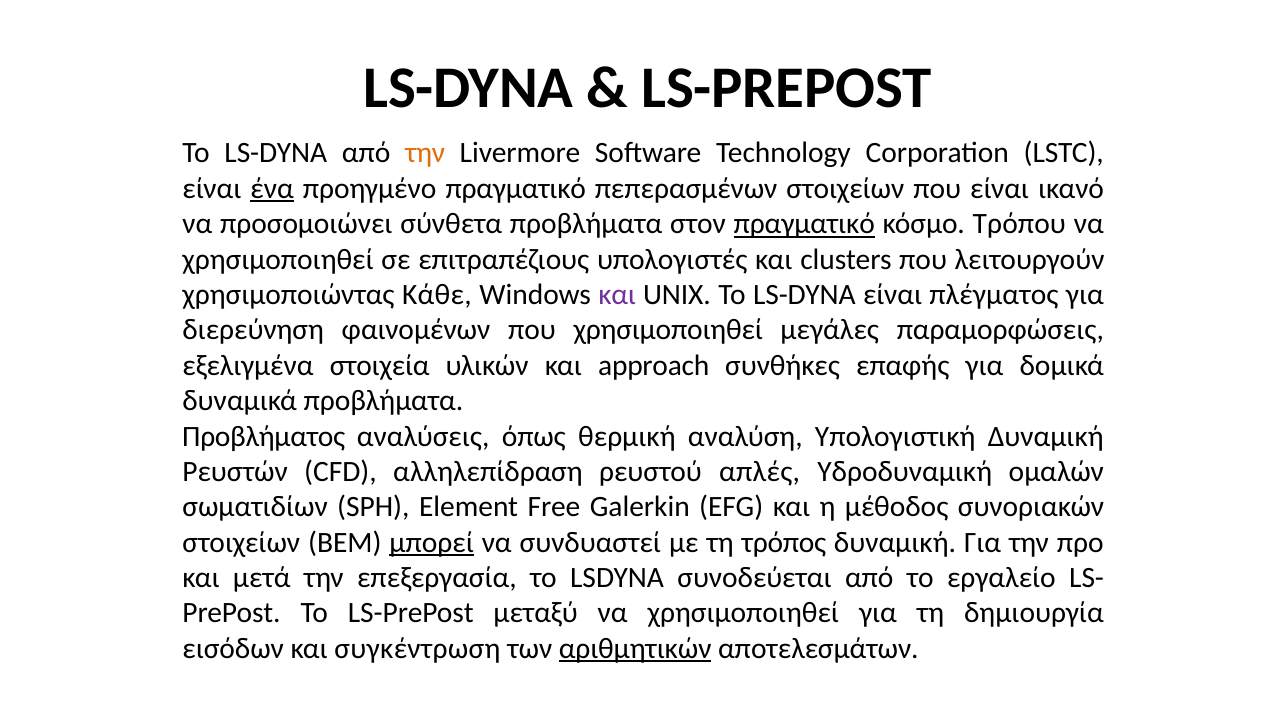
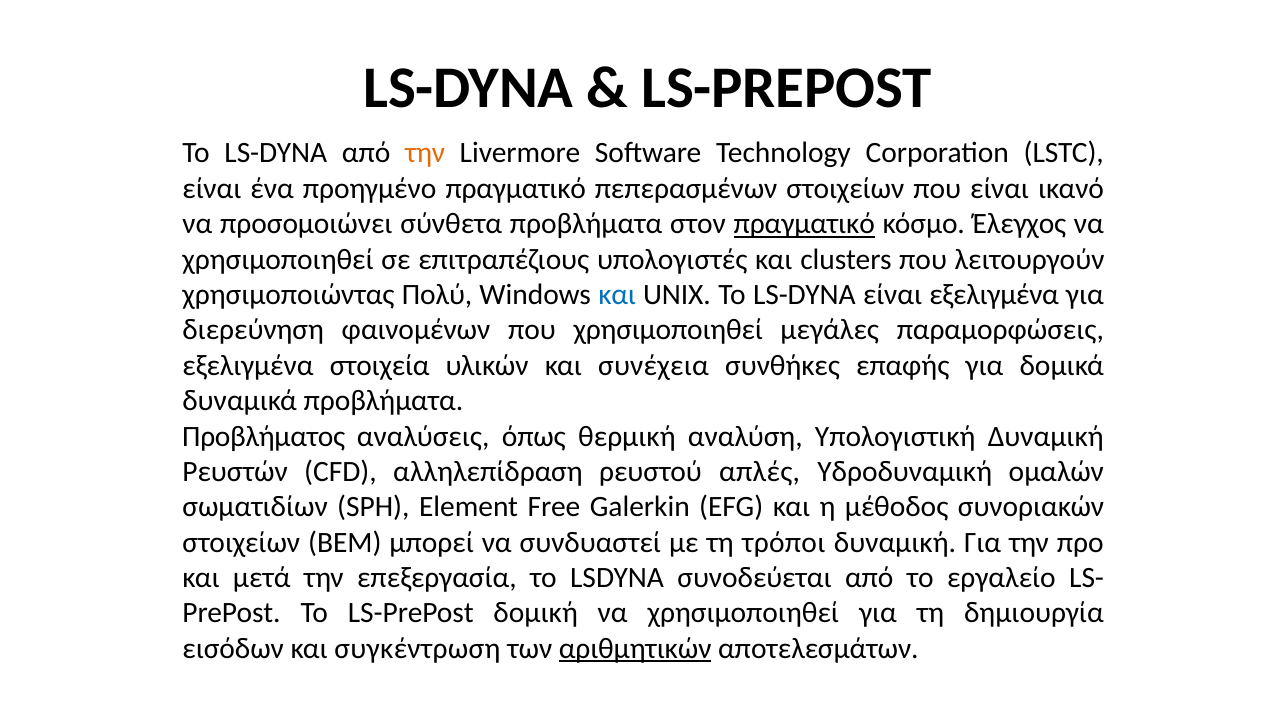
ένα underline: present -> none
Τρόπου: Τρόπου -> Έλεγχος
Κάθε: Κάθε -> Πολύ
και at (617, 295) colour: purple -> blue
είναι πλέγματος: πλέγματος -> εξελιγμένα
approach: approach -> συνέχεια
μπορεί underline: present -> none
τρόπος: τρόπος -> τρόποι
μεταξύ: μεταξύ -> δομική
